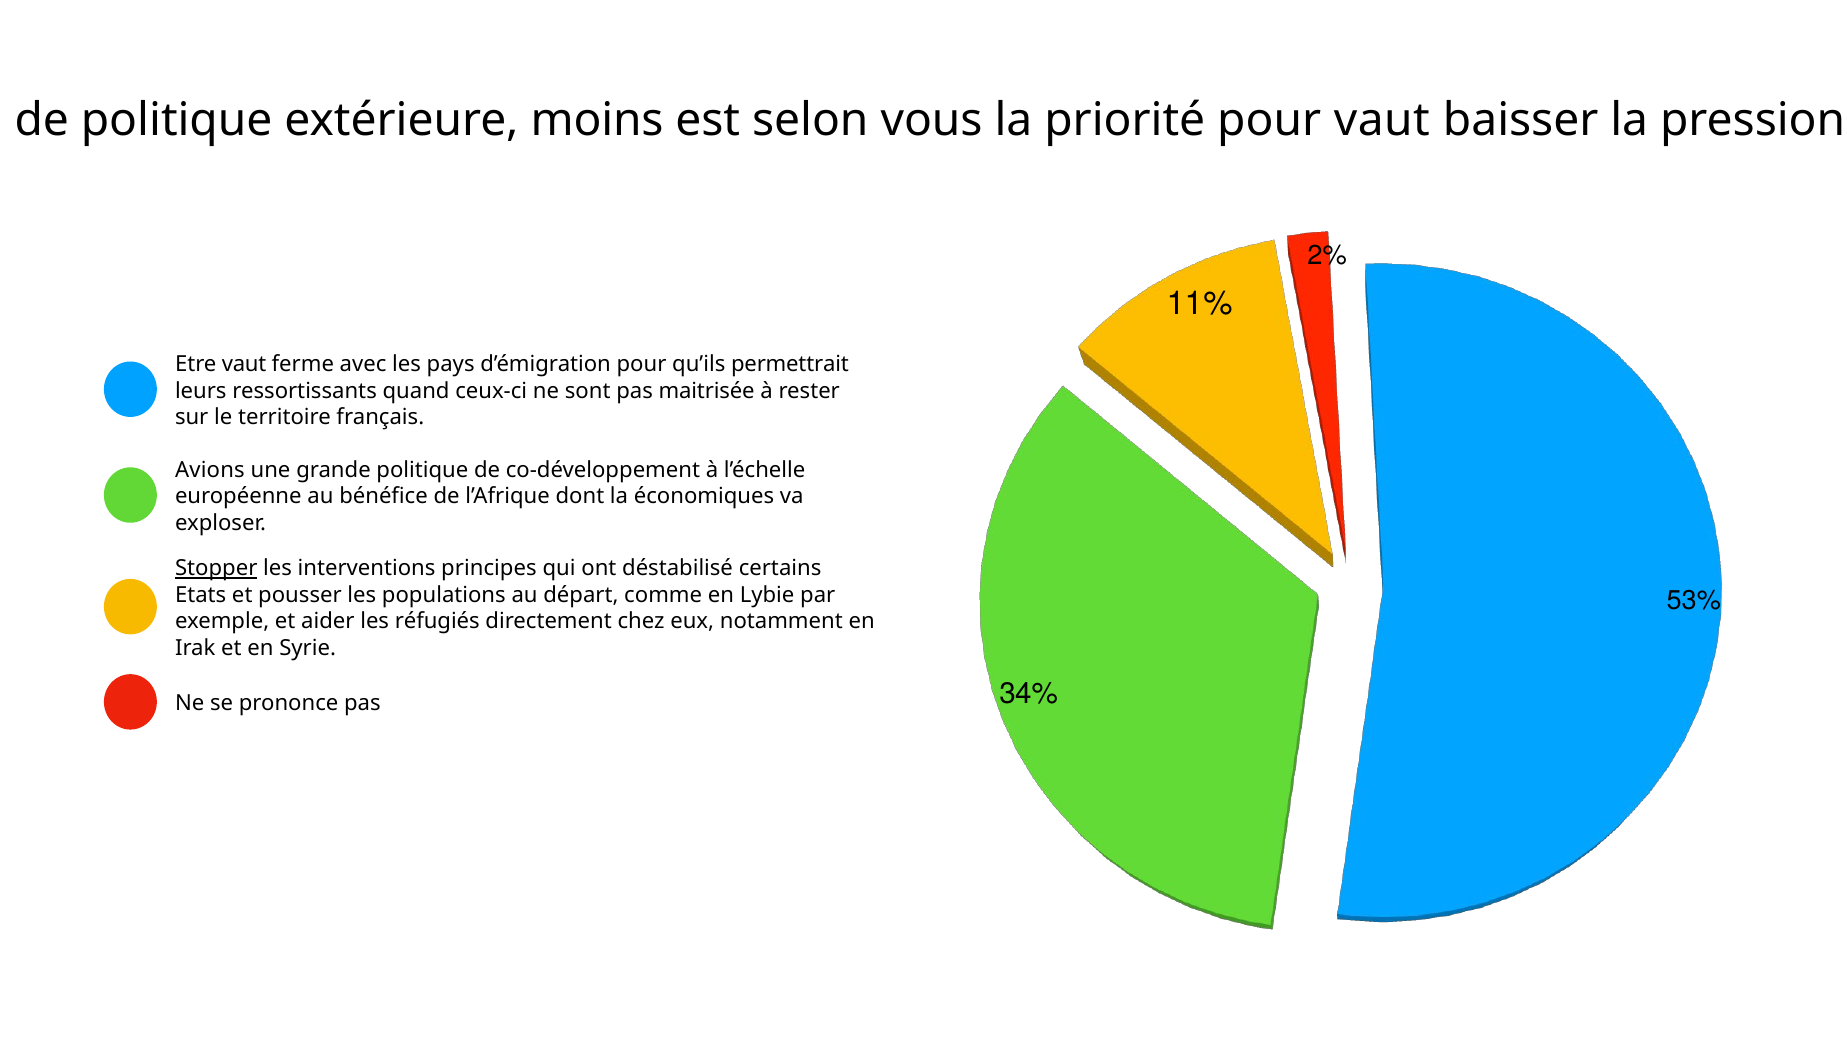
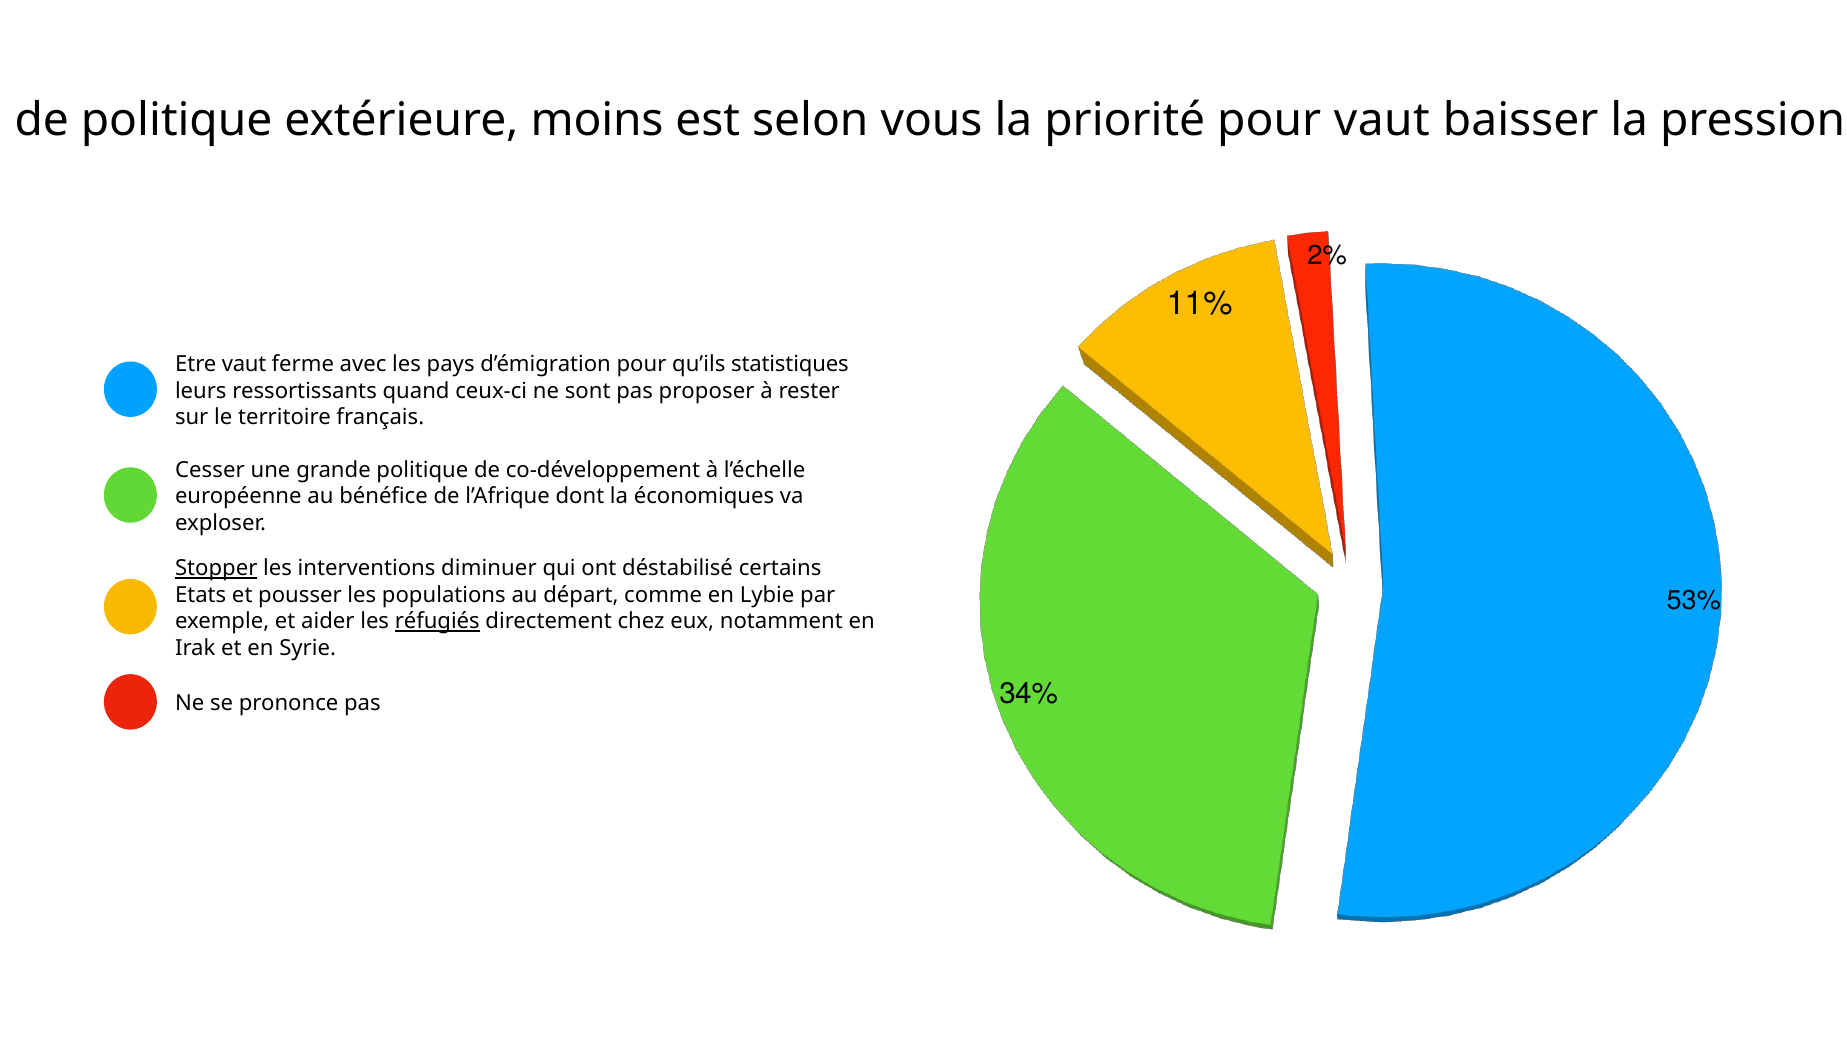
permettrait: permettrait -> statistiques
maitrisée: maitrisée -> proposer
Avions: Avions -> Cesser
principes: principes -> diminuer
réfugiés underline: none -> present
